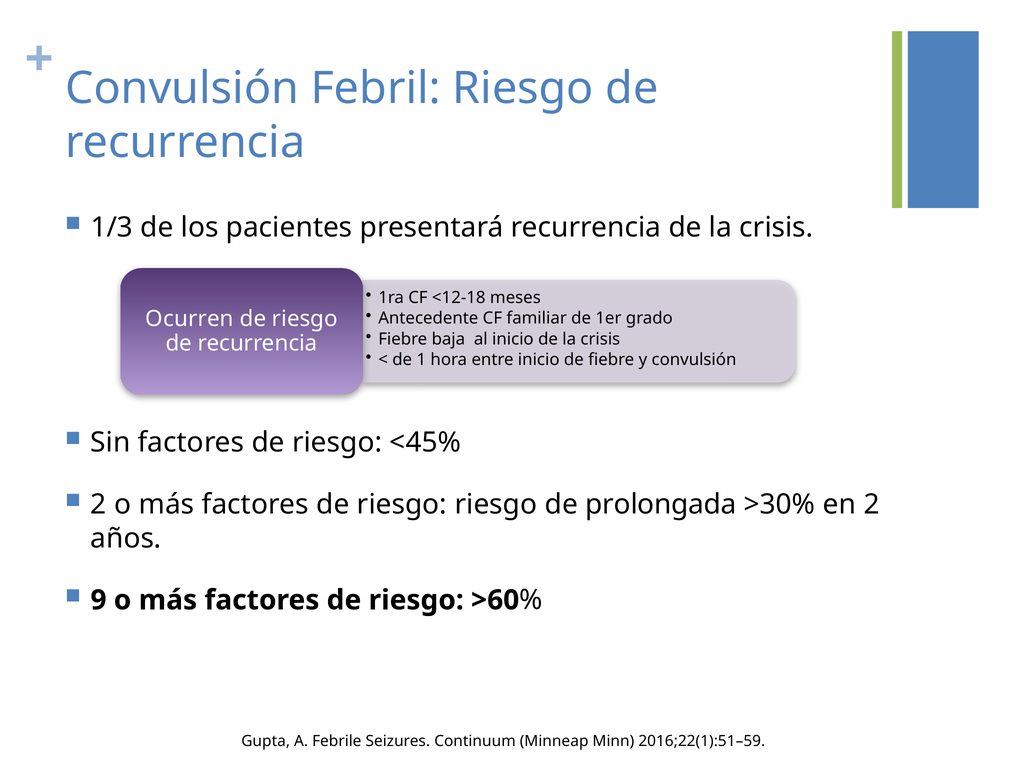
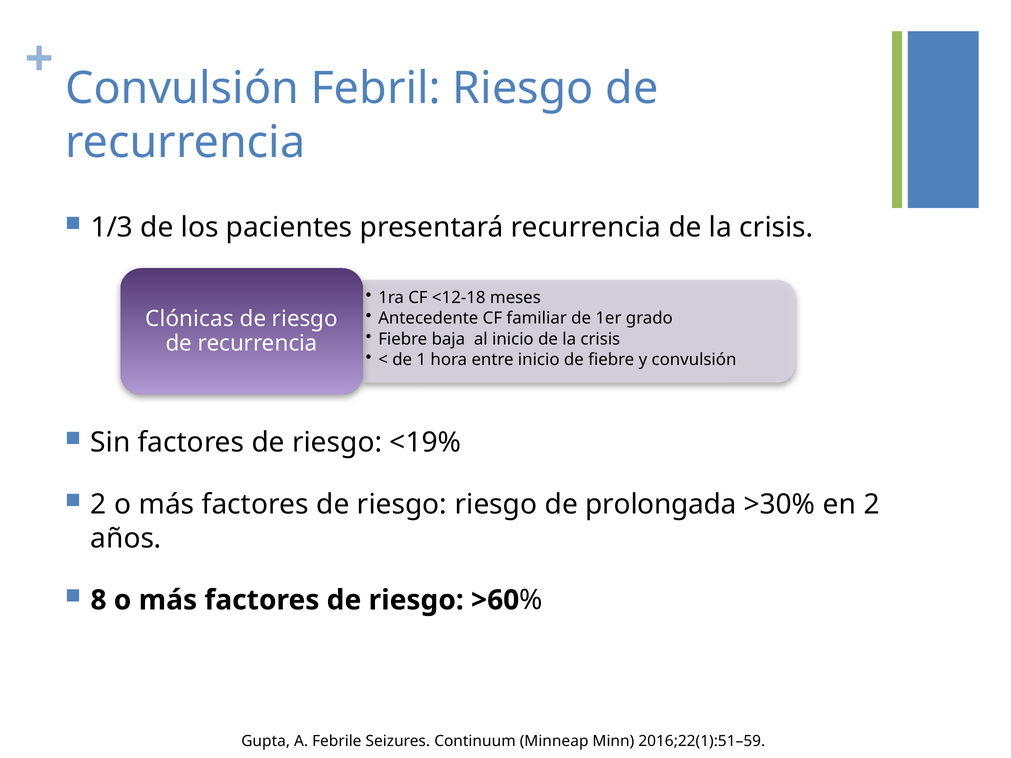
Ocurren: Ocurren -> Clónicas
<45%: <45% -> <19%
9: 9 -> 8
